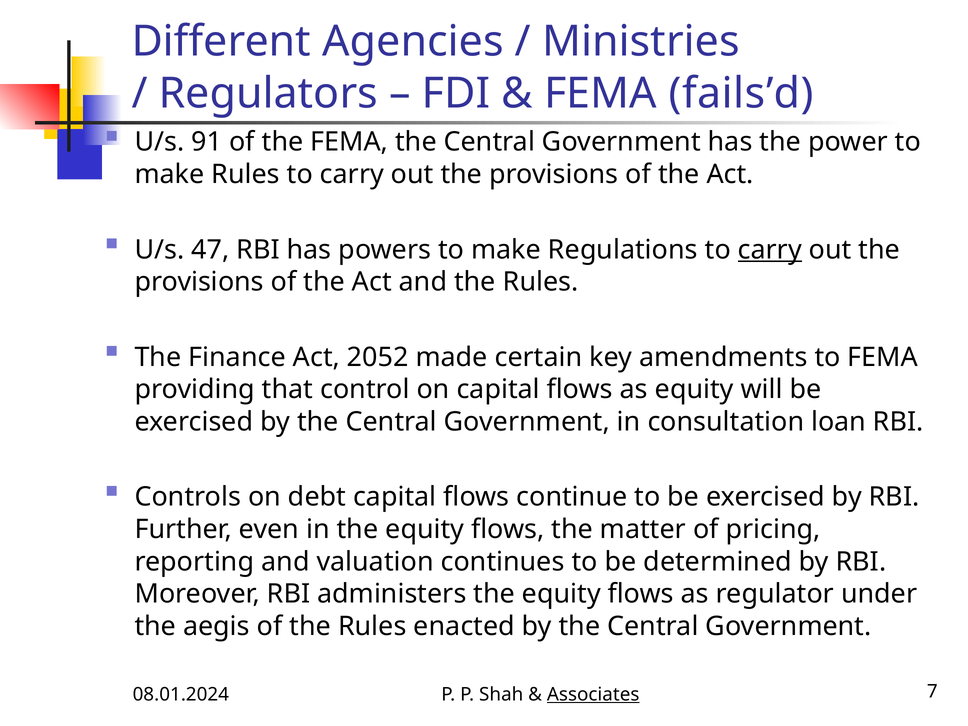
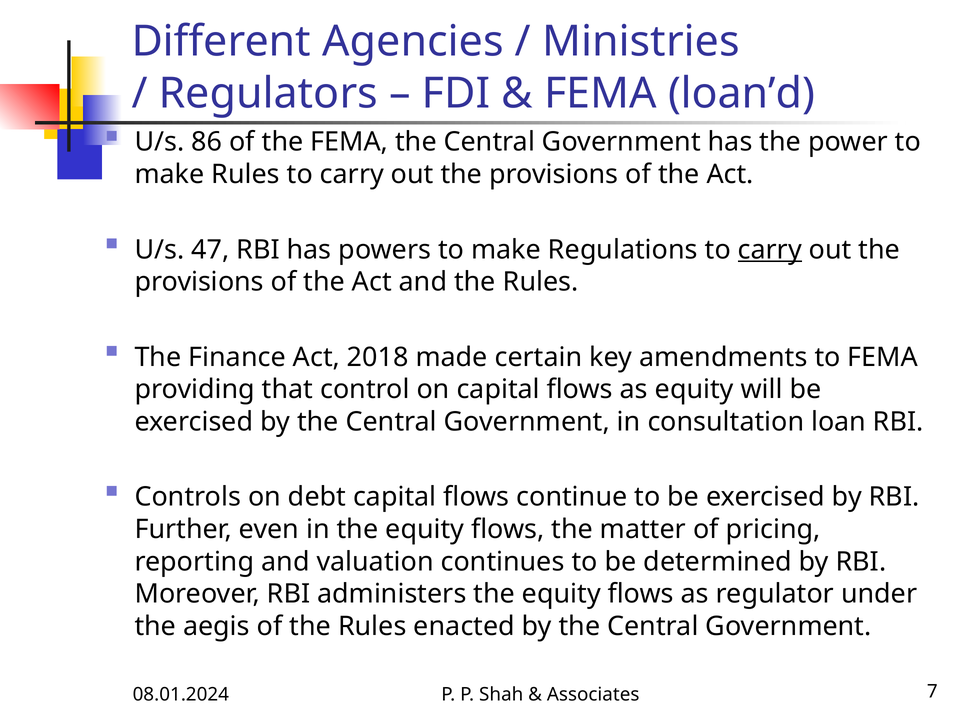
fails’d: fails’d -> loan’d
91: 91 -> 86
2052: 2052 -> 2018
Associates underline: present -> none
